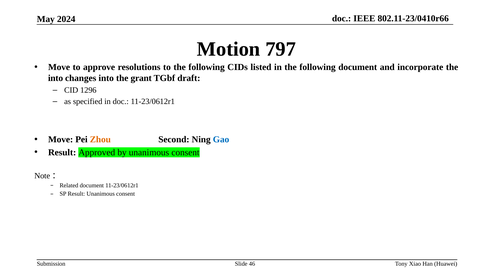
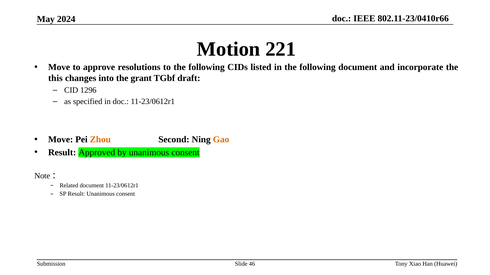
797: 797 -> 221
into at (56, 78): into -> this
Gao colour: blue -> orange
